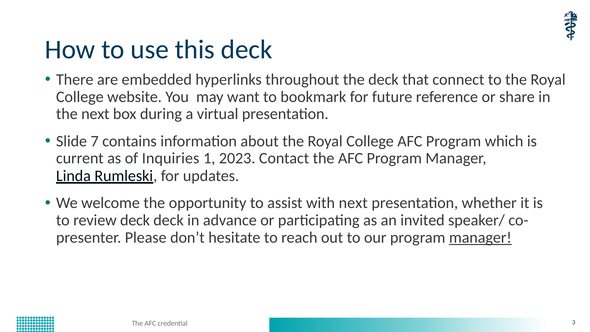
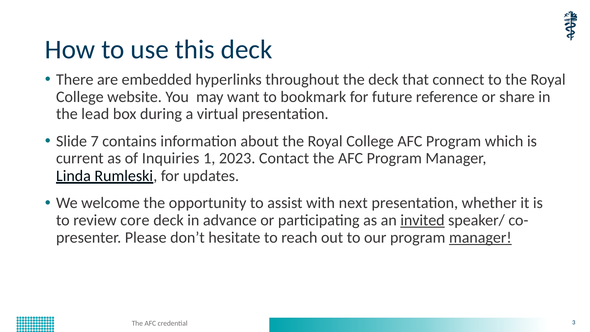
the next: next -> lead
review deck: deck -> core
invited underline: none -> present
